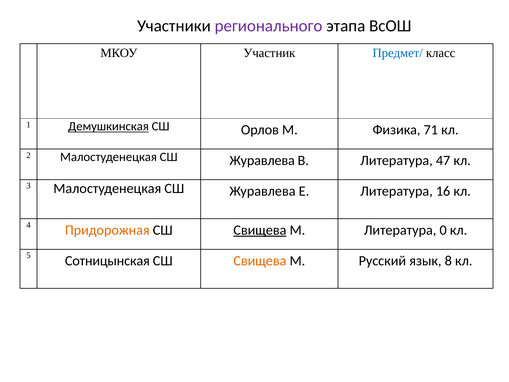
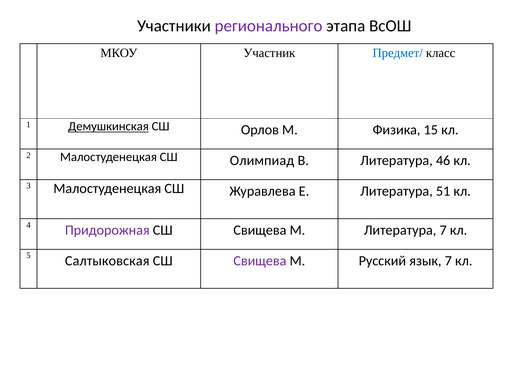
71: 71 -> 15
2 Малостуденецкая СШ Журавлева: Журавлева -> Олимпиад
47: 47 -> 46
16: 16 -> 51
Придорожная colour: orange -> purple
Свищева at (260, 230) underline: present -> none
Литература 0: 0 -> 7
Сотницынская: Сотницынская -> Салтыковская
Свищева at (260, 261) colour: orange -> purple
язык 8: 8 -> 7
